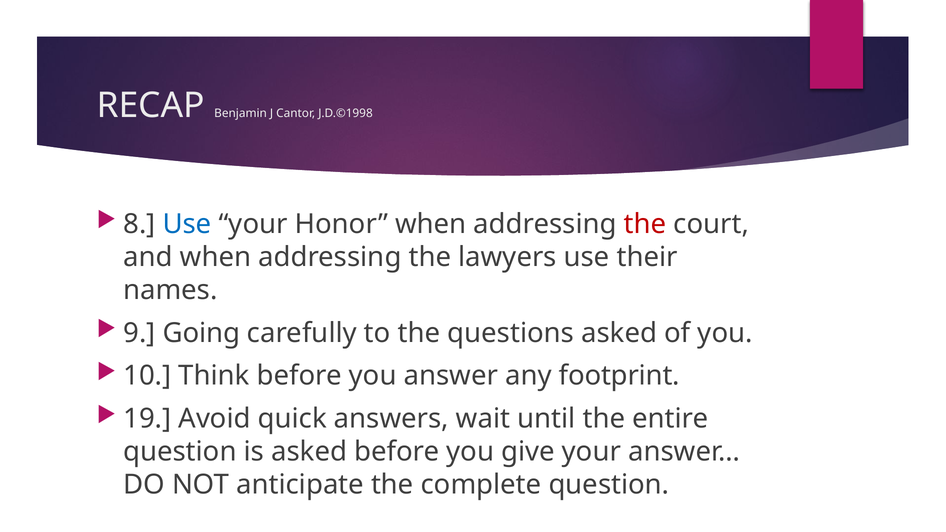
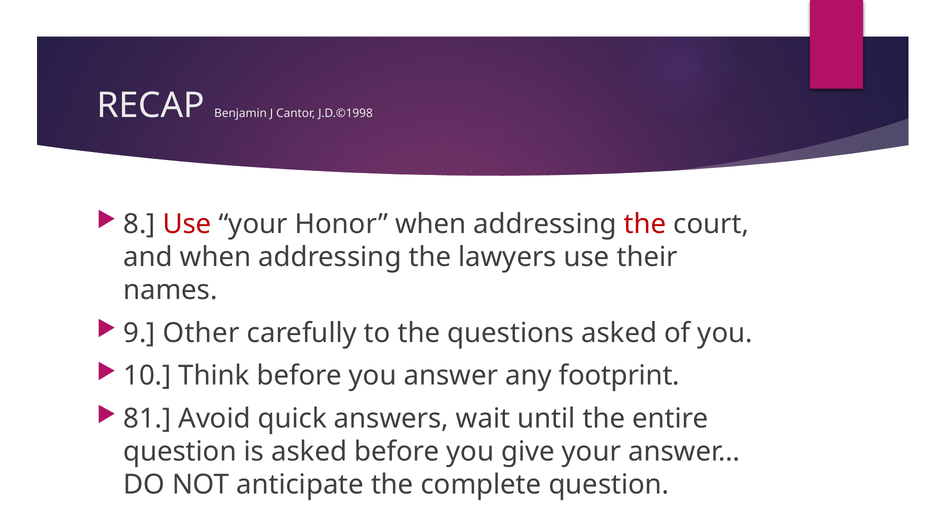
Use at (187, 224) colour: blue -> red
Going: Going -> Other
19: 19 -> 81
